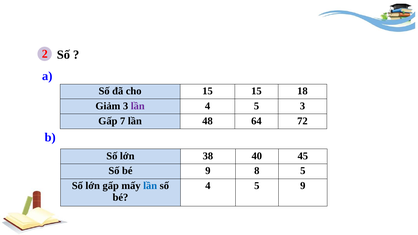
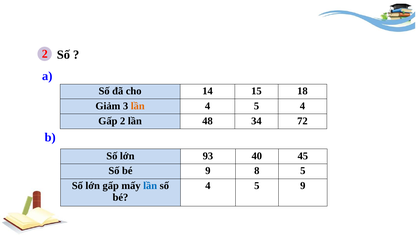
cho 15: 15 -> 14
lần at (138, 106) colour: purple -> orange
5 3: 3 -> 4
Gấp 7: 7 -> 2
64: 64 -> 34
38: 38 -> 93
